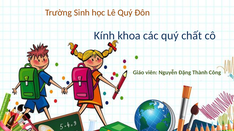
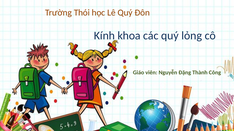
Sinh: Sinh -> Thói
chất: chất -> lỏng
